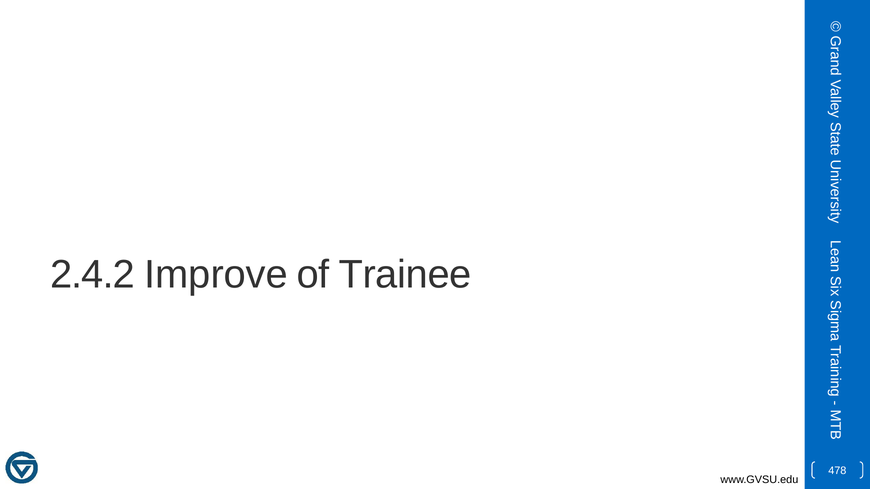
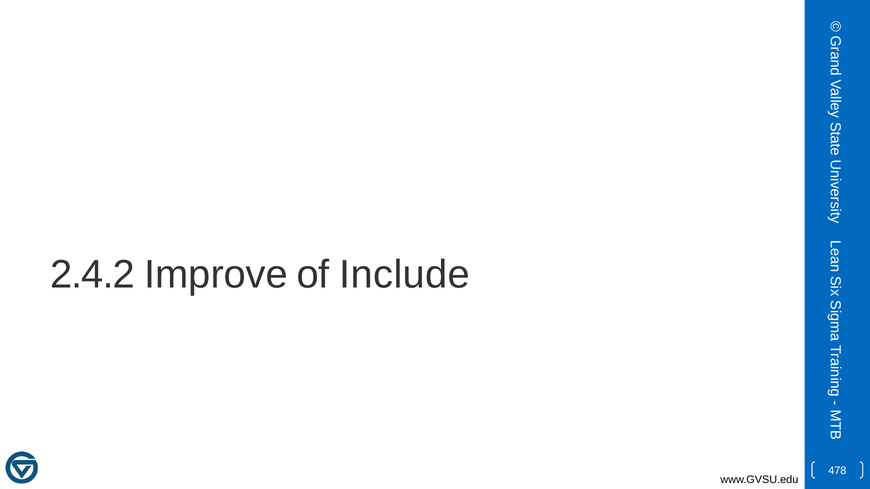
Trainee: Trainee -> Include
